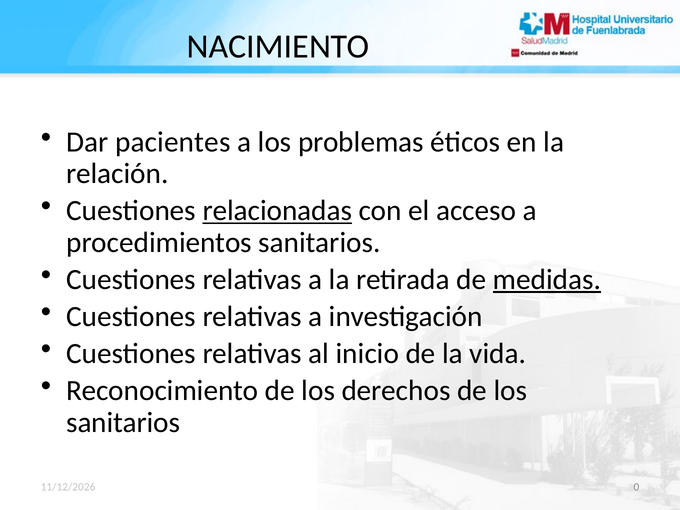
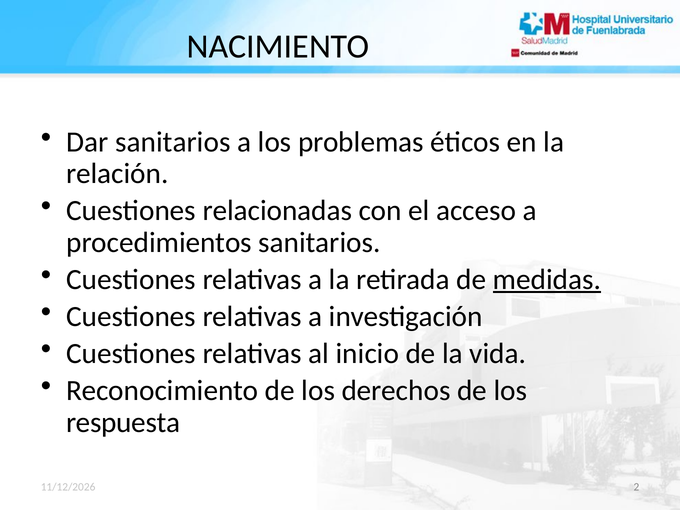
Dar pacientes: pacientes -> sanitarios
relacionadas underline: present -> none
sanitarios at (123, 422): sanitarios -> respuesta
0: 0 -> 2
